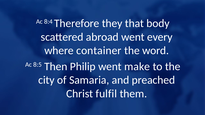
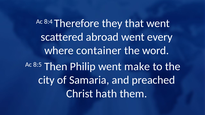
that body: body -> went
fulfil: fulfil -> hath
